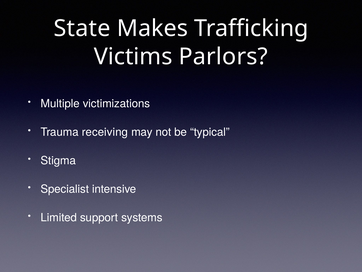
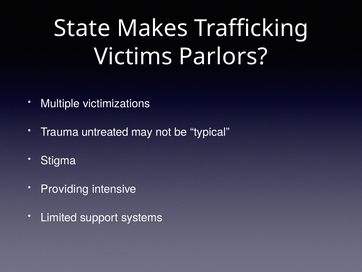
receiving: receiving -> untreated
Specialist: Specialist -> Providing
